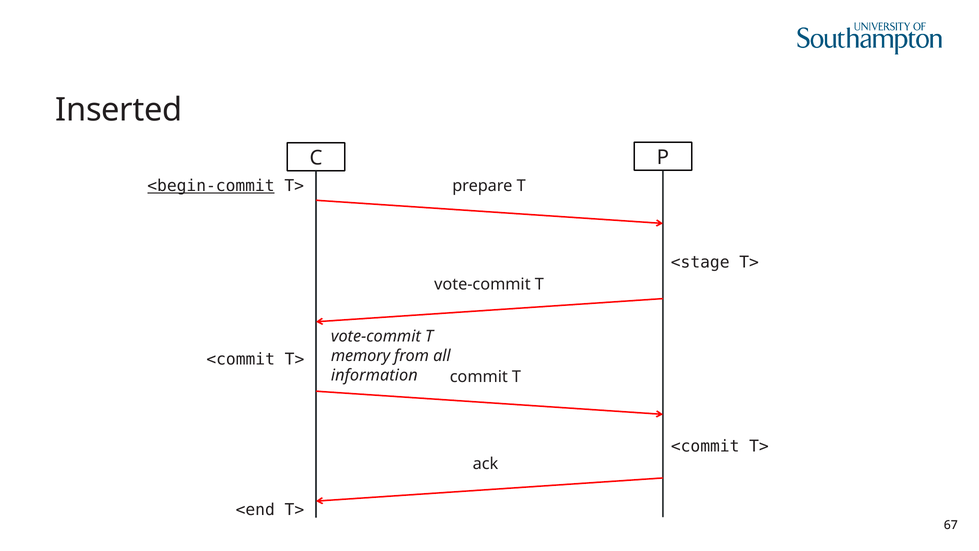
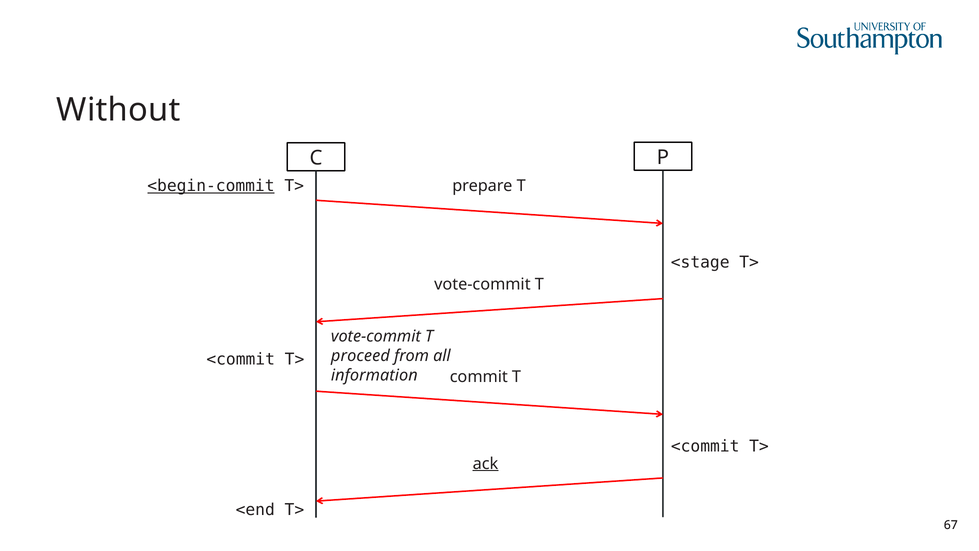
Inserted: Inserted -> Without
memory: memory -> proceed
ack underline: none -> present
